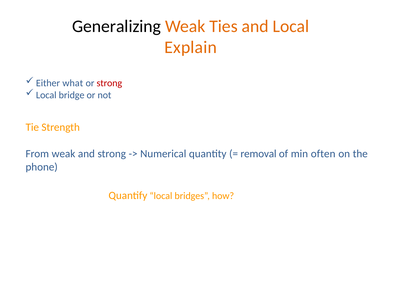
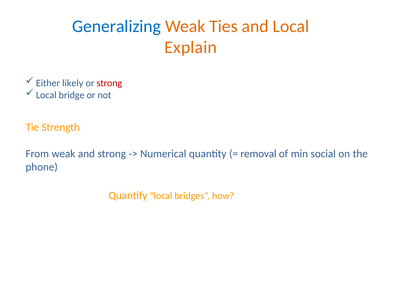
Generalizing colour: black -> blue
what: what -> likely
often: often -> social
